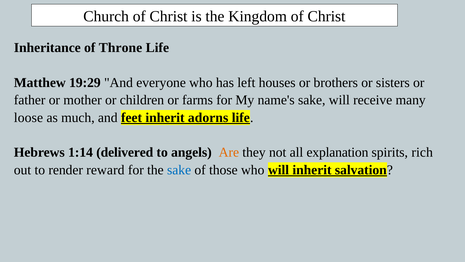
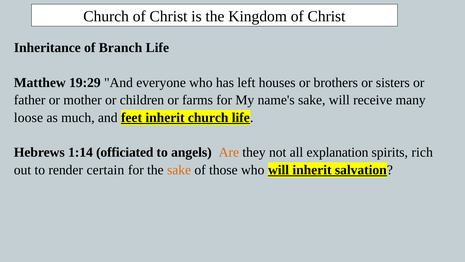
Throne: Throne -> Branch
inherit adorns: adorns -> church
delivered: delivered -> officiated
reward: reward -> certain
sake at (179, 170) colour: blue -> orange
